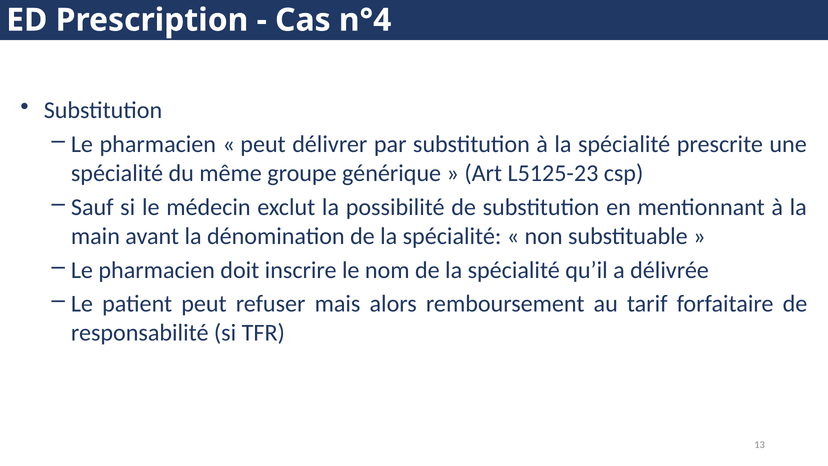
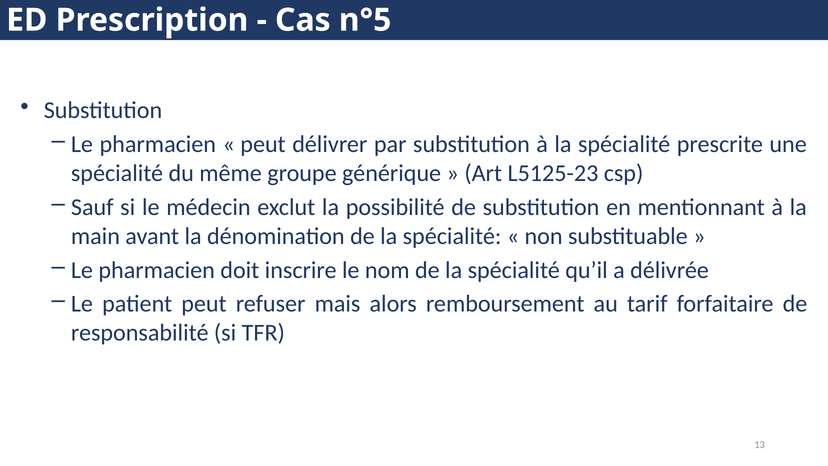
n°4: n°4 -> n°5
